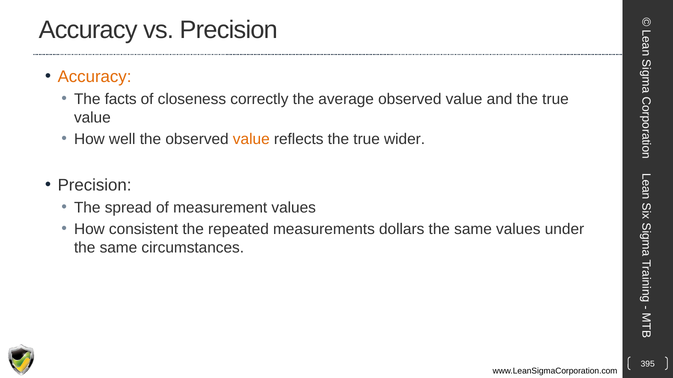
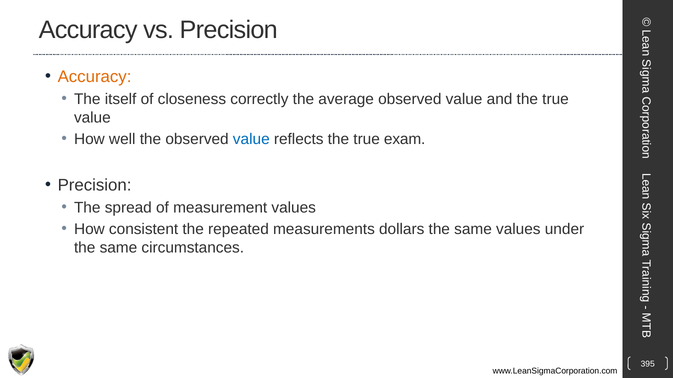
facts: facts -> itself
value at (251, 139) colour: orange -> blue
wider: wider -> exam
